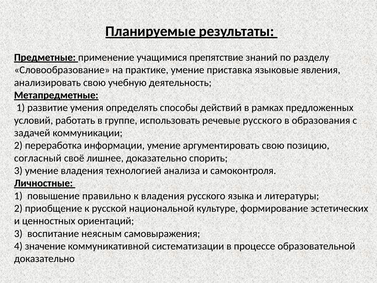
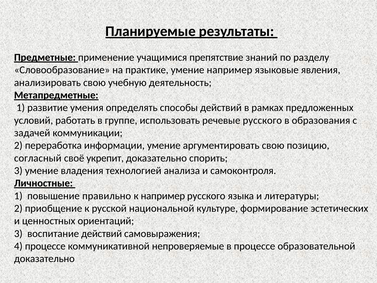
умение приставка: приставка -> например
лишнее: лишнее -> укрепит
к владения: владения -> например
воспитание неясным: неясным -> действий
4 значение: значение -> процессе
систематизации: систематизации -> непроверяемые
